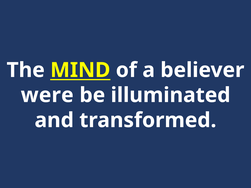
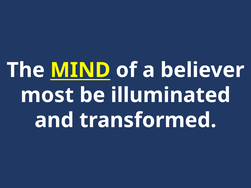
were: were -> most
